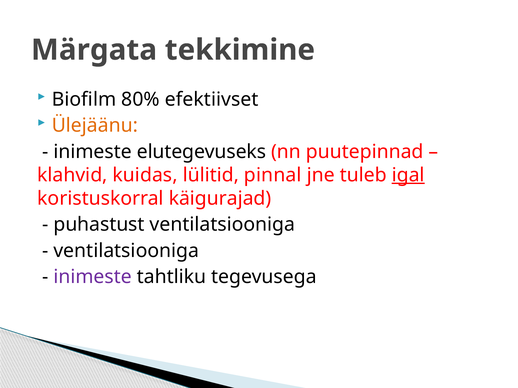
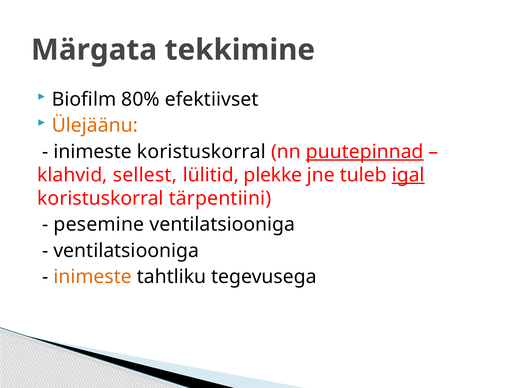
inimeste elutegevuseks: elutegevuseks -> koristuskorral
puutepinnad underline: none -> present
kuidas: kuidas -> sellest
pinnal: pinnal -> plekke
käigurajad: käigurajad -> tärpentiini
puhastust: puhastust -> pesemine
inimeste at (93, 277) colour: purple -> orange
